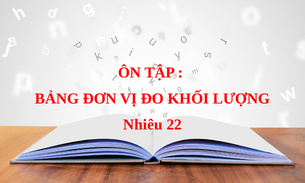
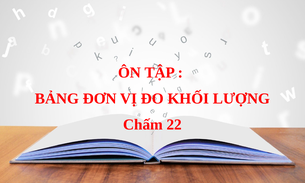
Nhiêu: Nhiêu -> Chấm
